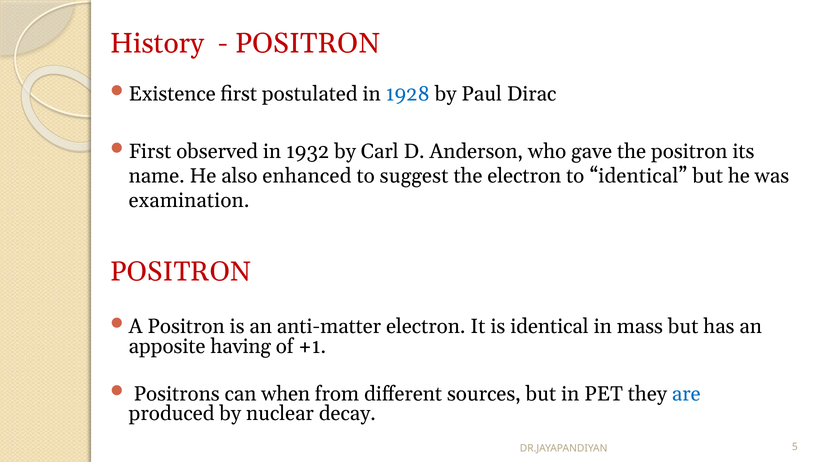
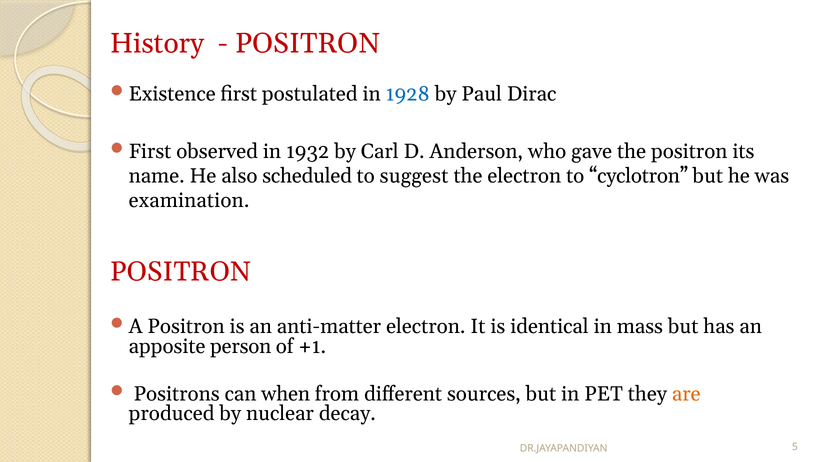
enhanced: enhanced -> scheduled
to identical: identical -> cyclotron
having: having -> person
are colour: blue -> orange
